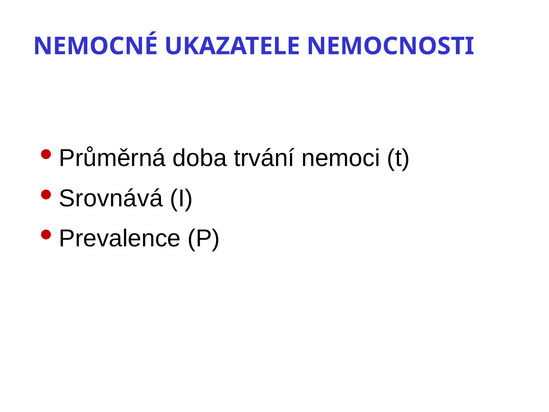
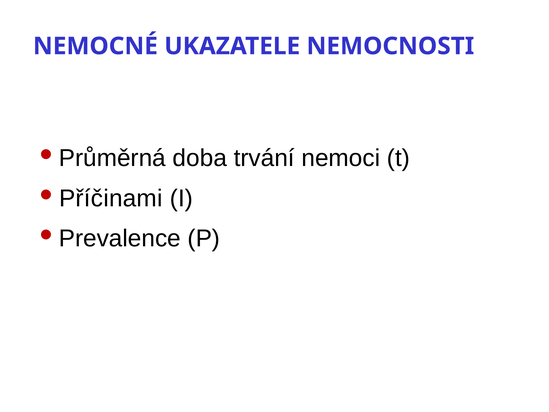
Srovnává: Srovnává -> Příčinami
